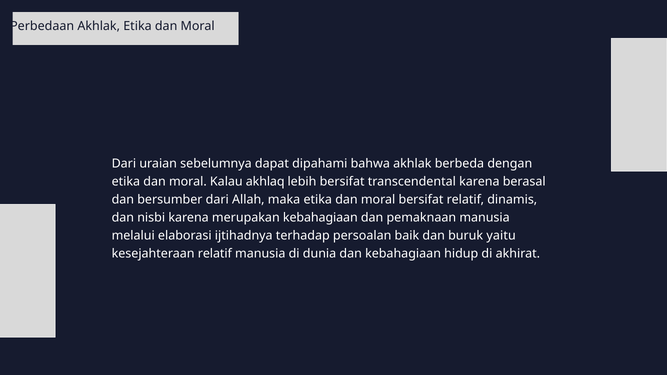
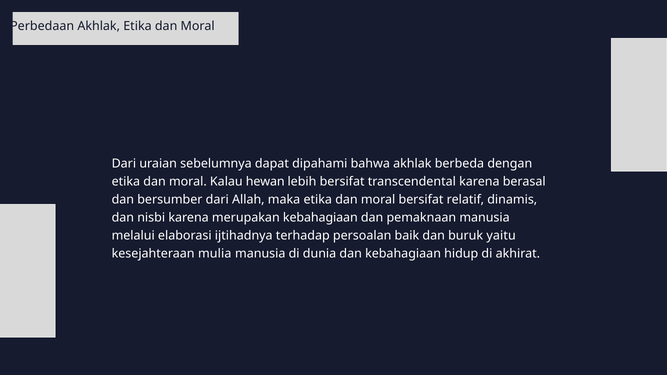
akhlaq: akhlaq -> hewan
kesejahteraan relatif: relatif -> mulia
